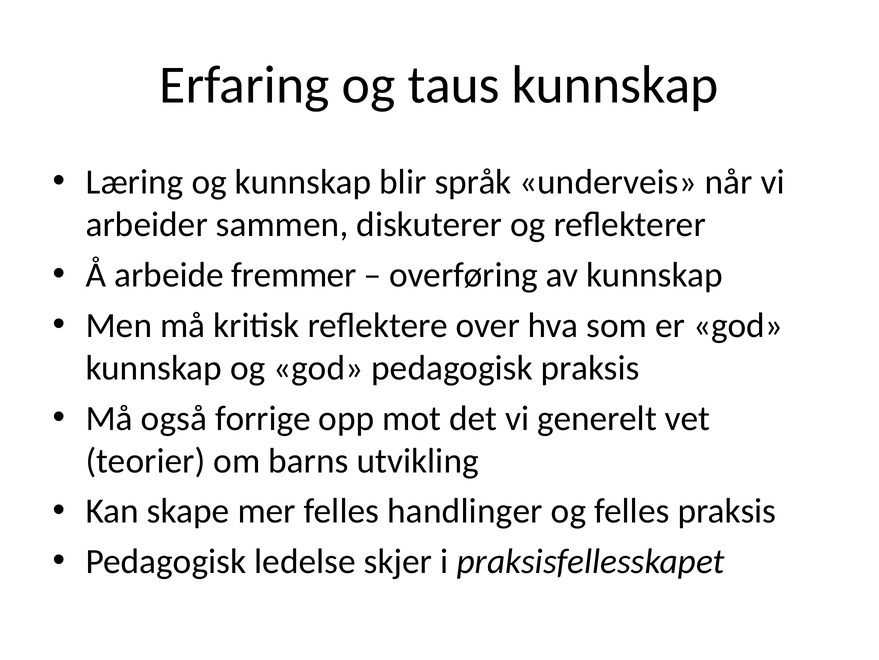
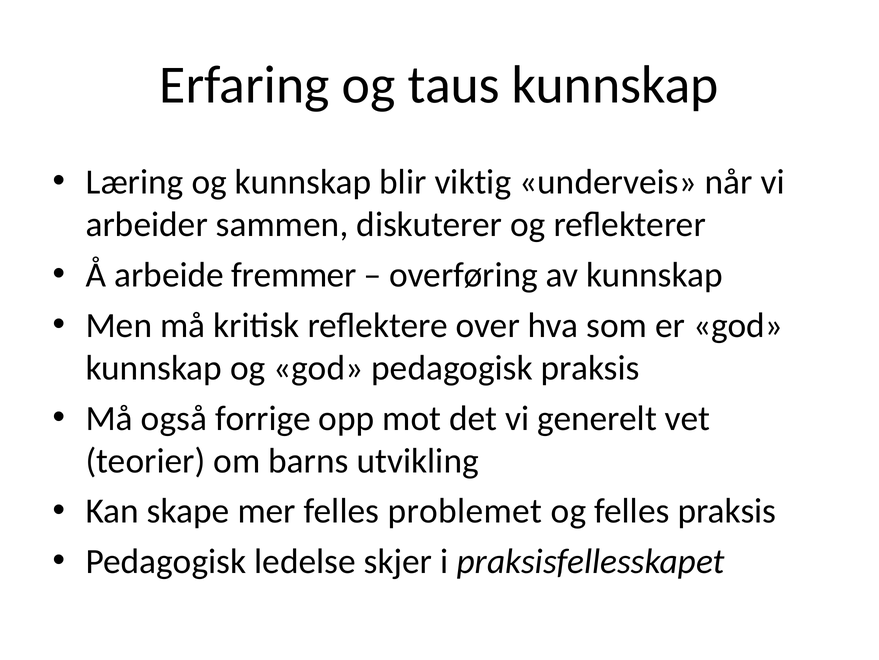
språk: språk -> viktig
handlinger: handlinger -> problemet
